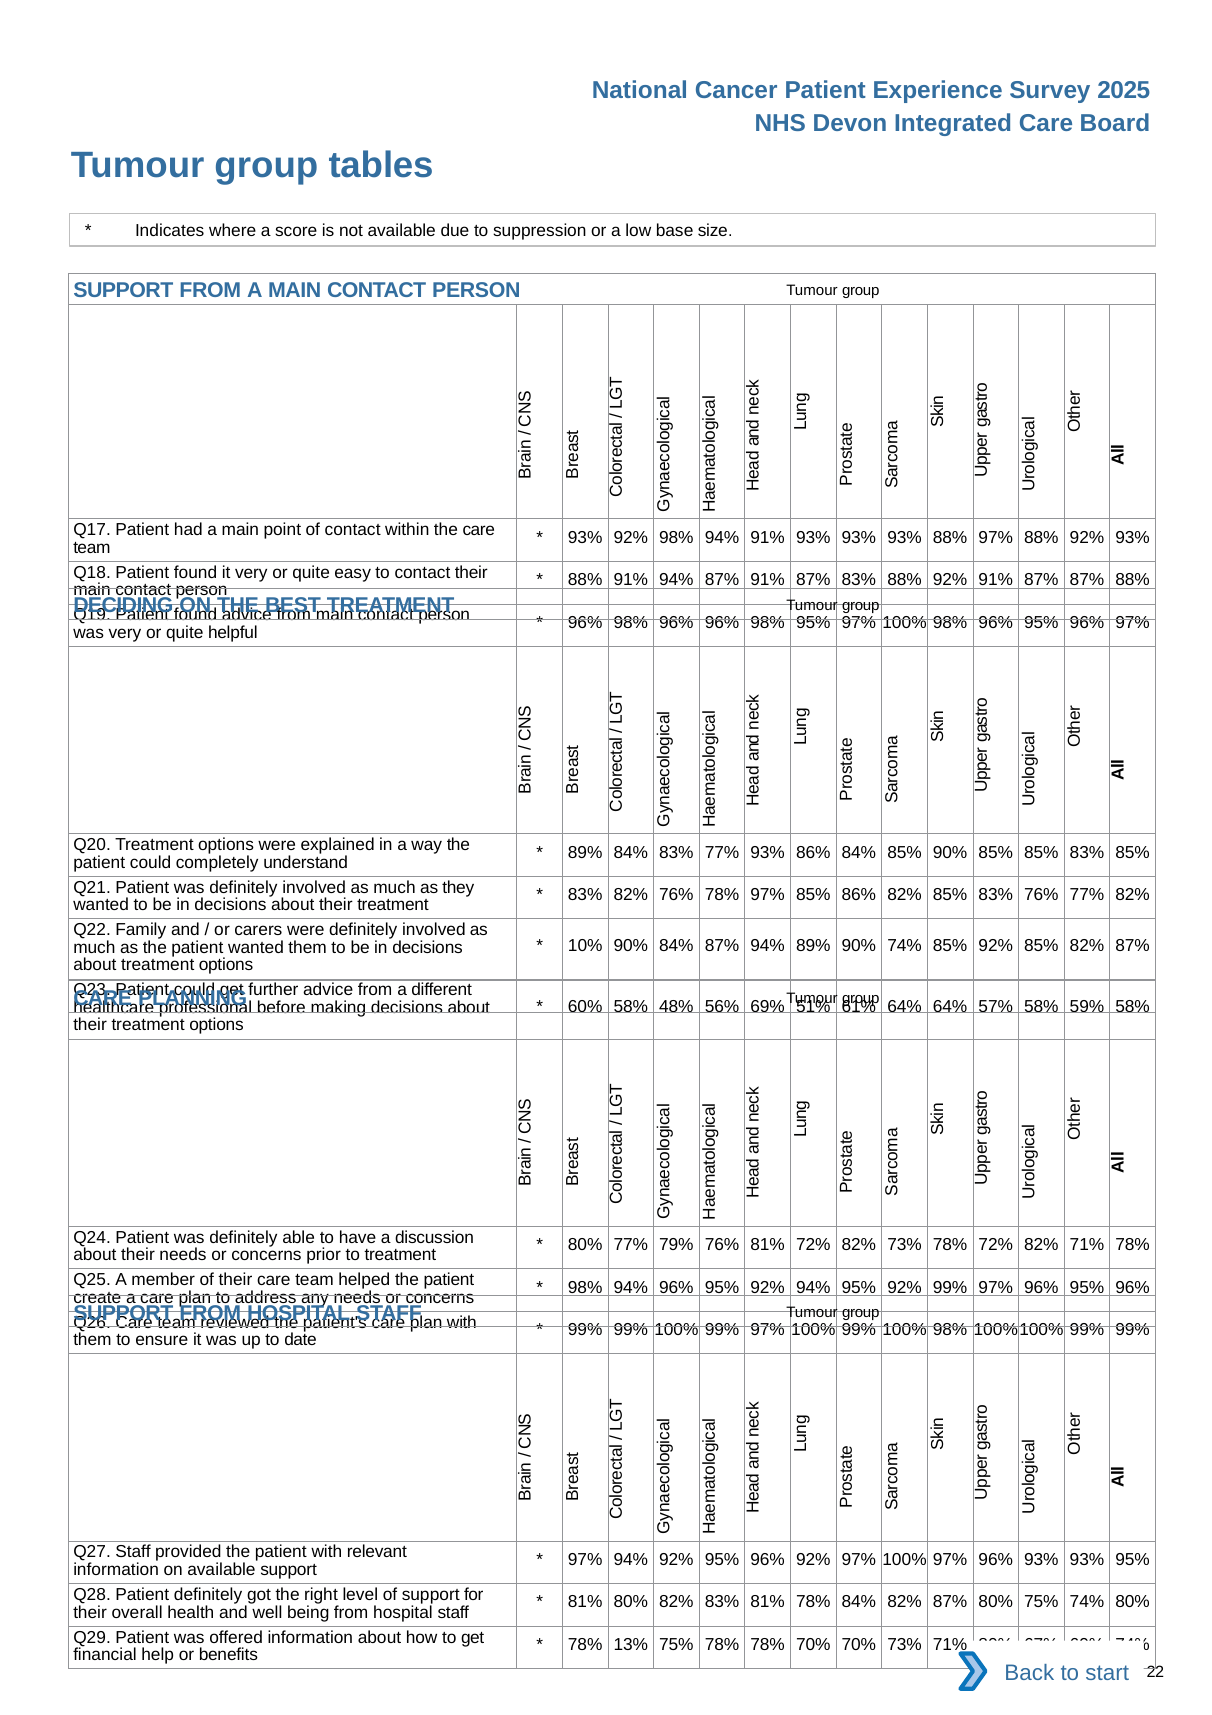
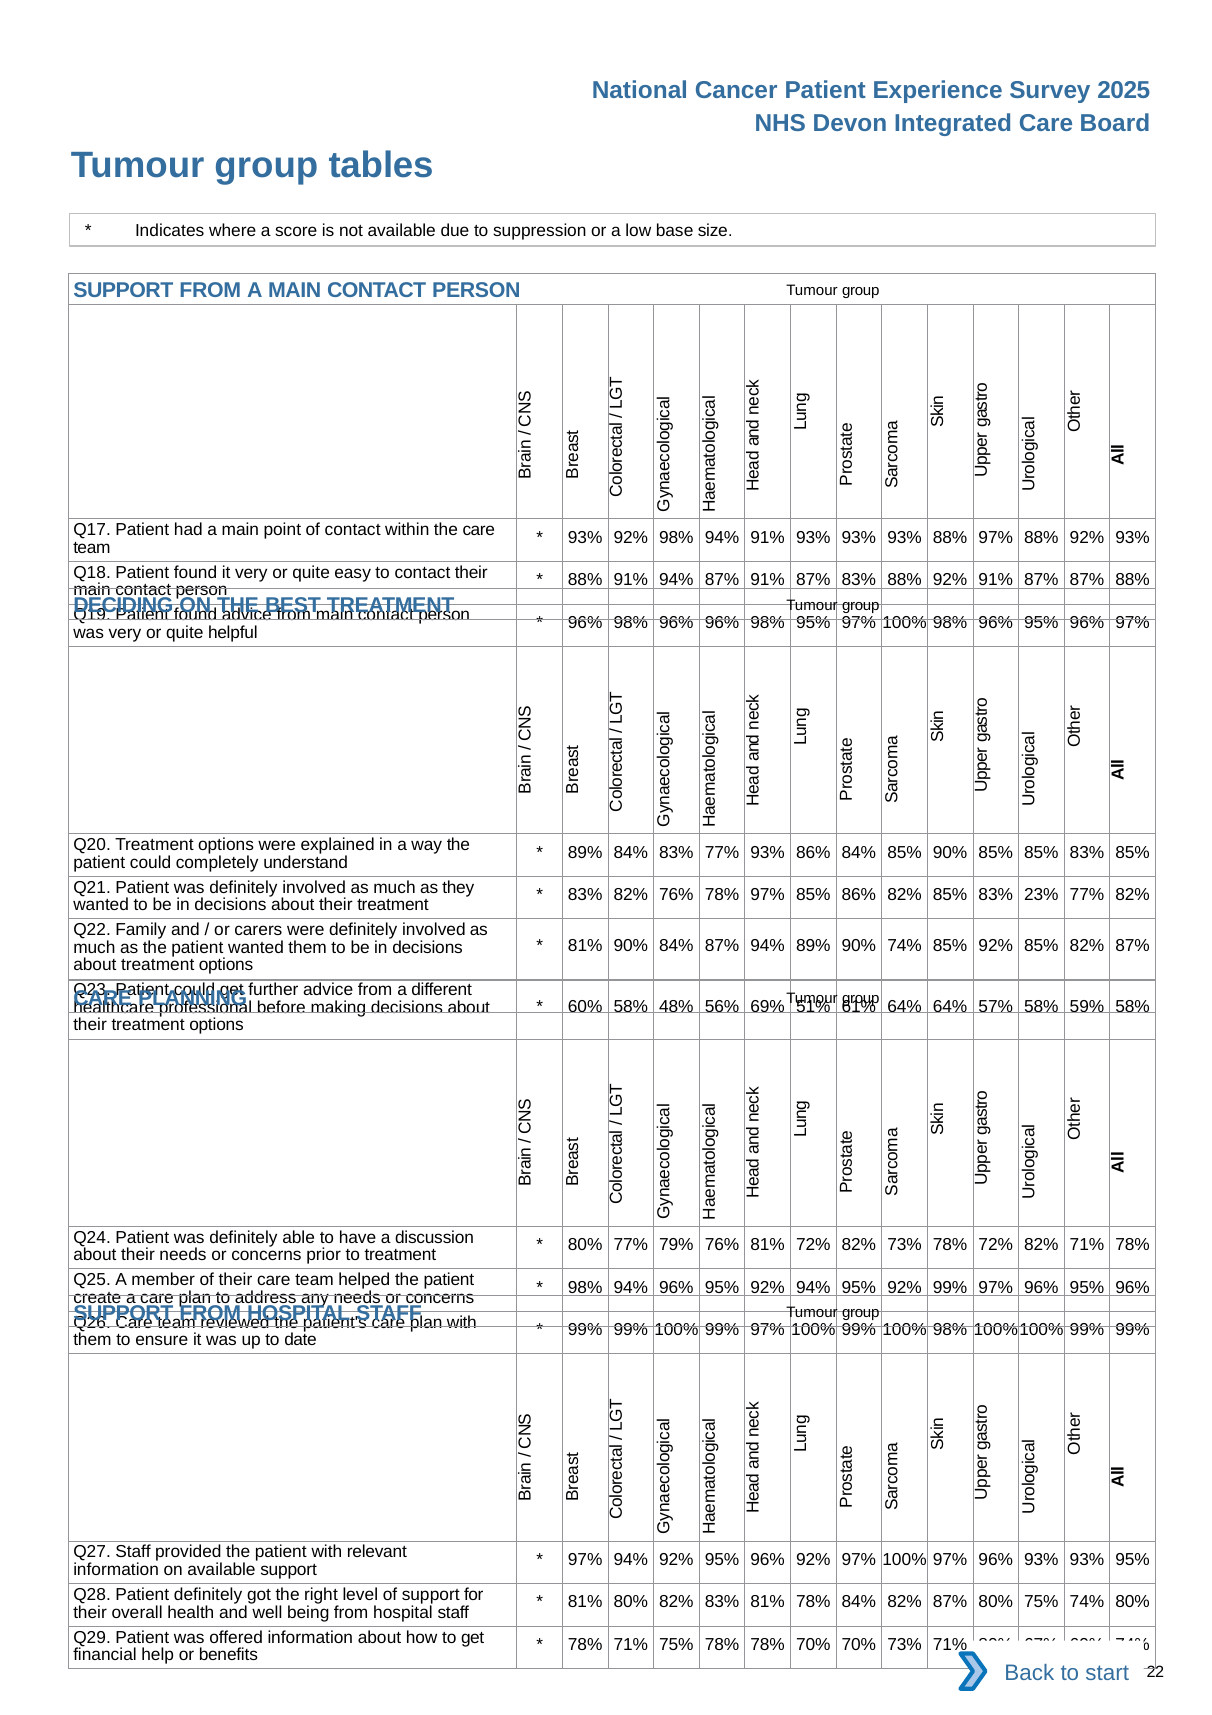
83% 76%: 76% -> 23%
10% at (585, 946): 10% -> 81%
78% 13%: 13% -> 71%
